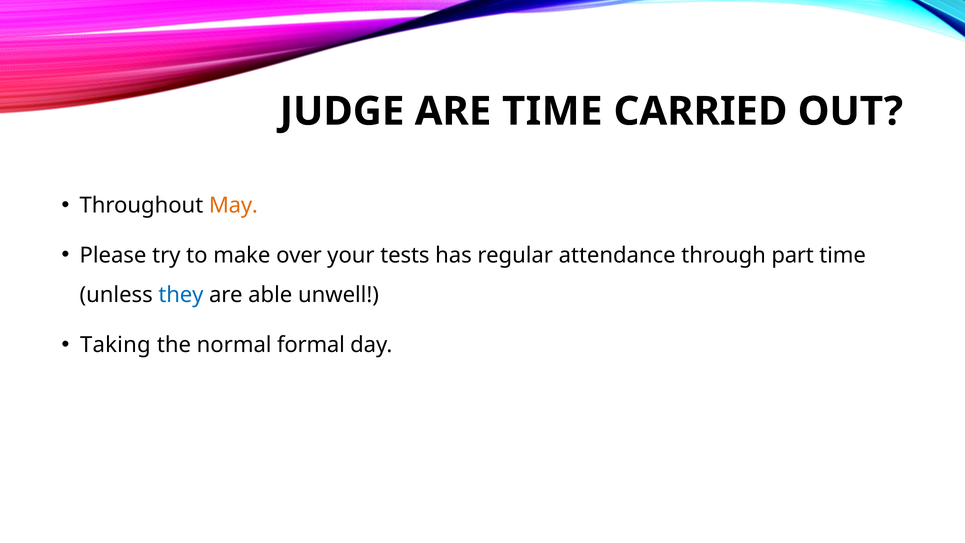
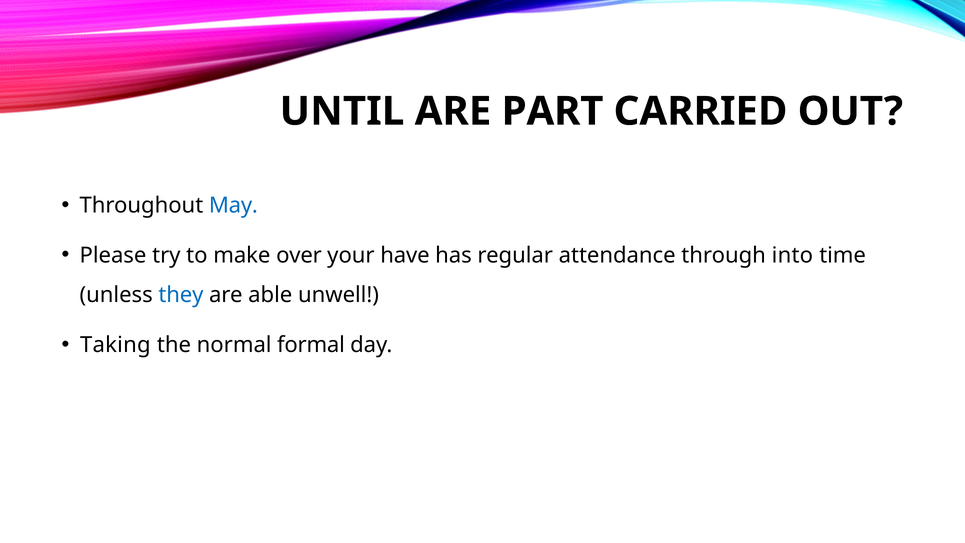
JUDGE: JUDGE -> UNTIL
ARE TIME: TIME -> PART
May colour: orange -> blue
tests: tests -> have
part: part -> into
